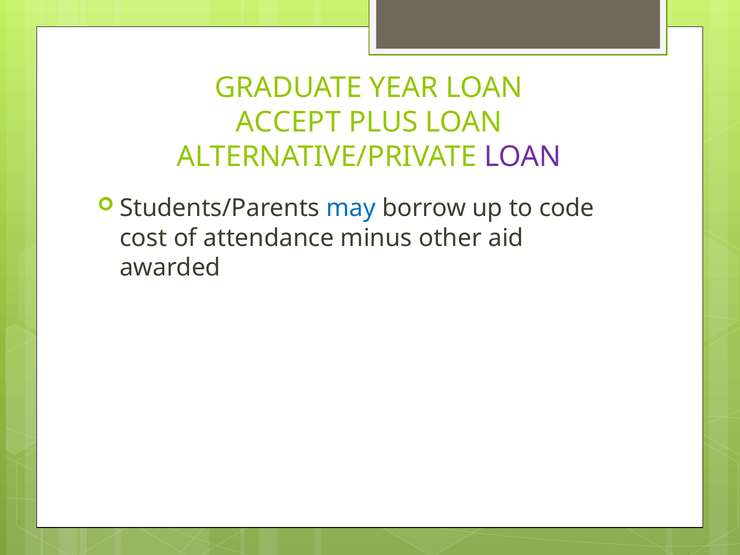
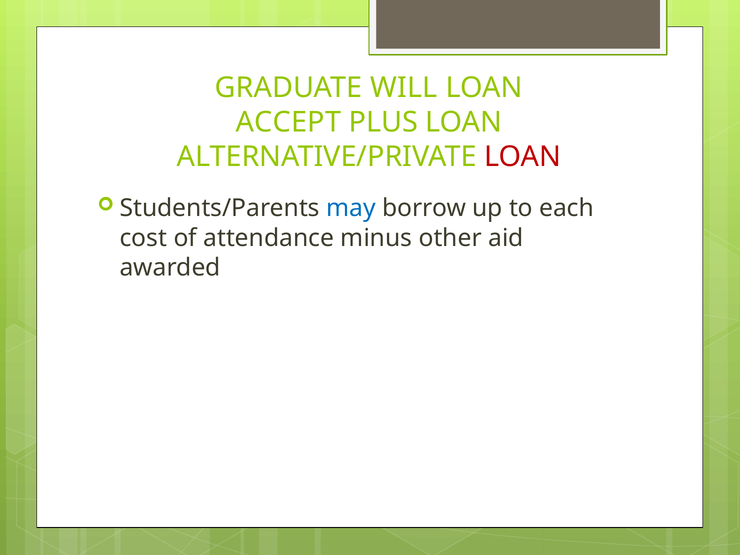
YEAR: YEAR -> WILL
LOAN at (522, 157) colour: purple -> red
code: code -> each
